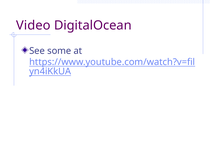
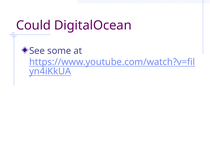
Video: Video -> Could
